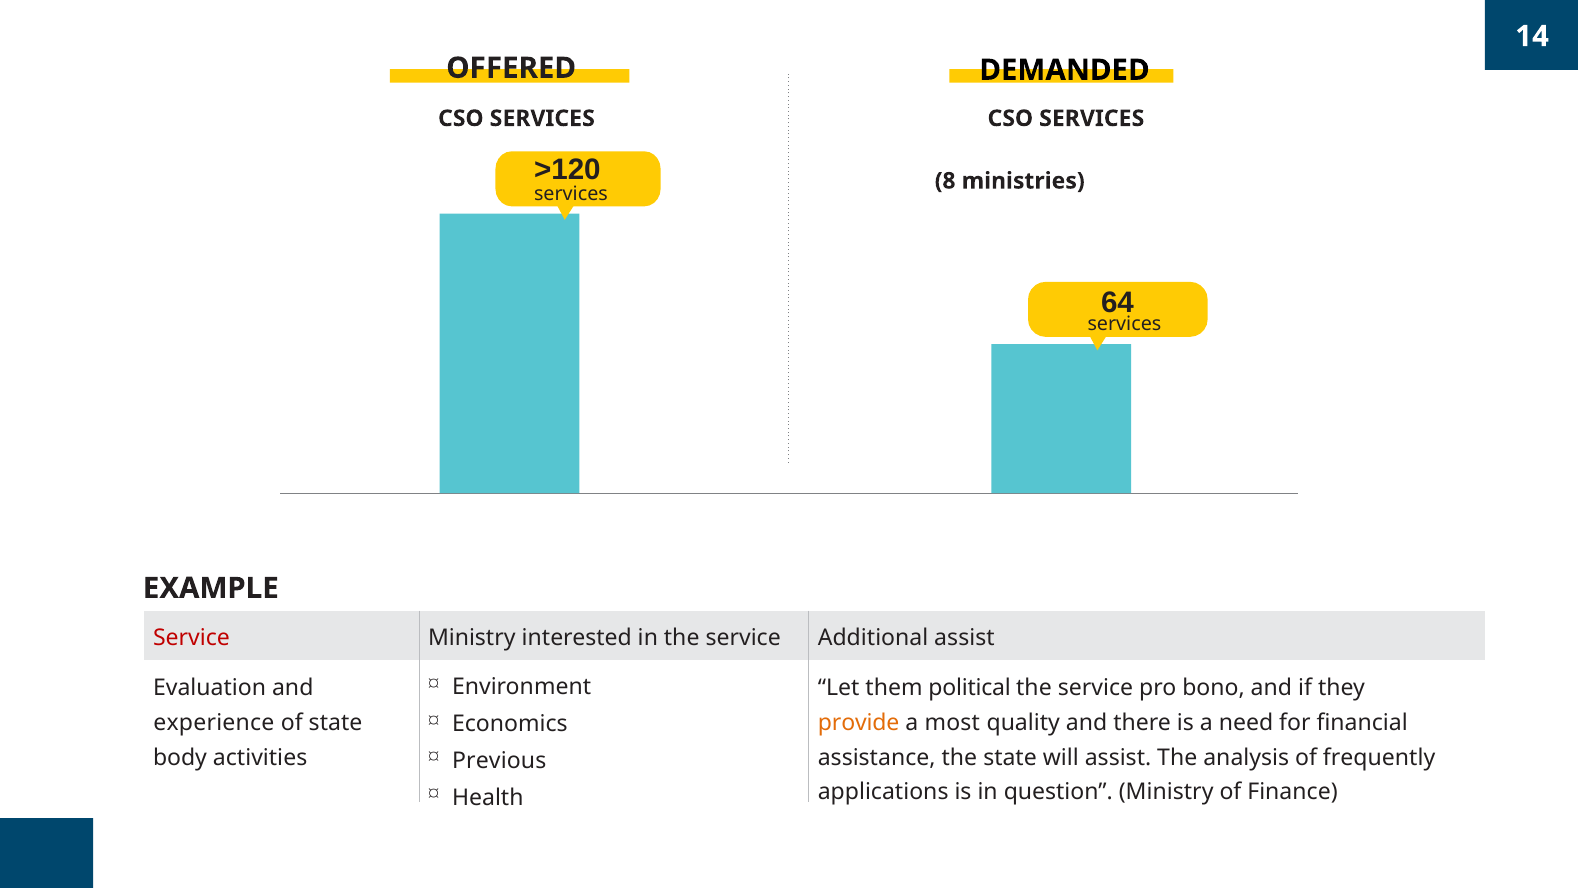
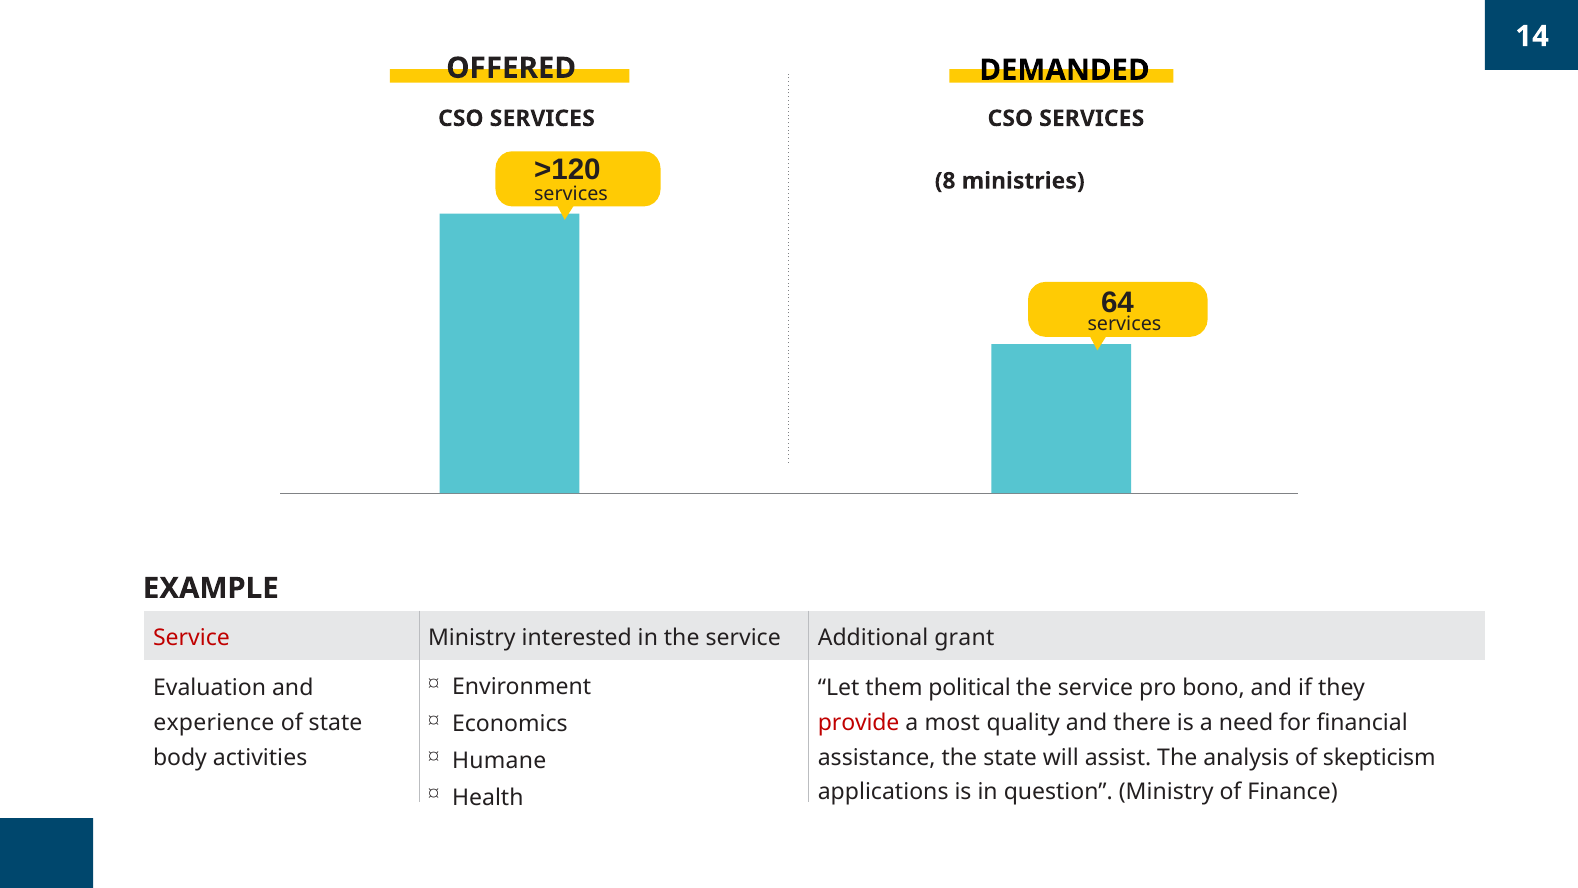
Additional assist: assist -> grant
provide colour: orange -> red
Previous: Previous -> Humane
frequently: frequently -> skepticism
